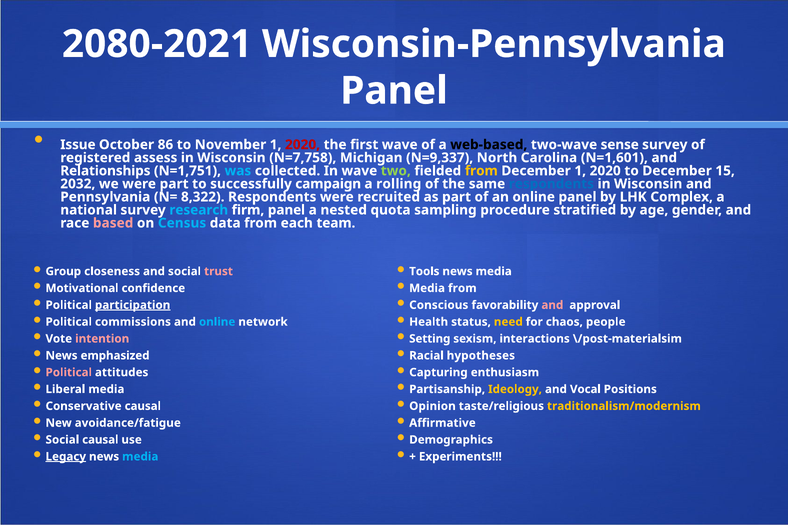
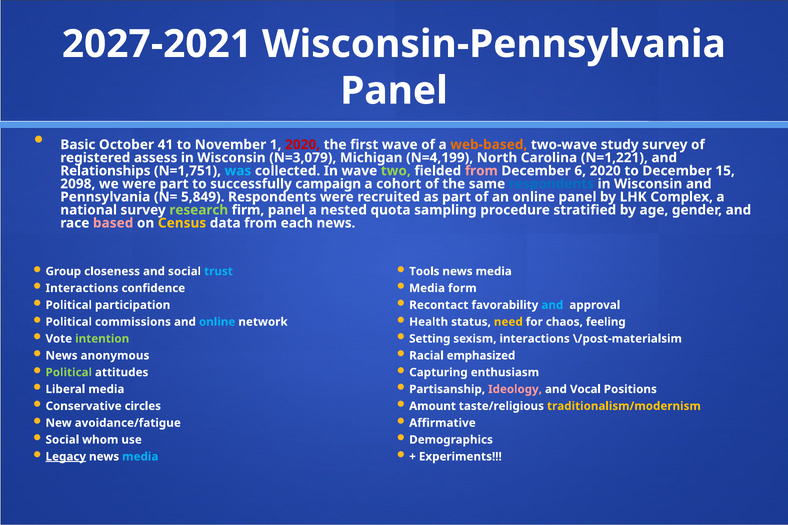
2080-2021: 2080-2021 -> 2027-2021
Issue: Issue -> Basic
86: 86 -> 41
web-based colour: black -> orange
sense: sense -> study
N=7,758: N=7,758 -> N=3,079
N=9,337: N=9,337 -> N=4,199
N=1,601: N=1,601 -> N=1,221
from at (481, 171) colour: yellow -> pink
December 1: 1 -> 6
2032: 2032 -> 2098
rolling: rolling -> cohort
8,322: 8,322 -> 5,849
research colour: light blue -> light green
Census colour: light blue -> yellow
each team: team -> news
trust colour: pink -> light blue
Motivational at (82, 288): Motivational -> Interactions
Media from: from -> form
participation underline: present -> none
Conscious: Conscious -> Recontact
and at (552, 305) colour: pink -> light blue
people: people -> feeling
intention colour: pink -> light green
emphasized: emphasized -> anonymous
hypotheses: hypotheses -> emphasized
Political at (69, 373) colour: pink -> light green
Ideology colour: yellow -> pink
Conservative causal: causal -> circles
Opinion: Opinion -> Amount
Social causal: causal -> whom
